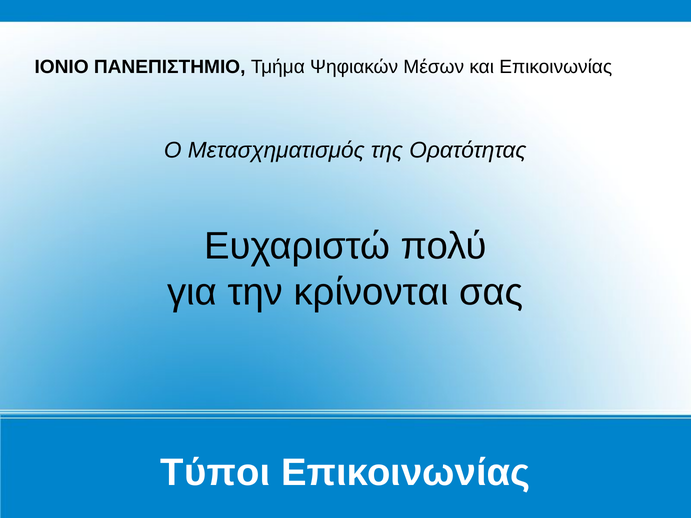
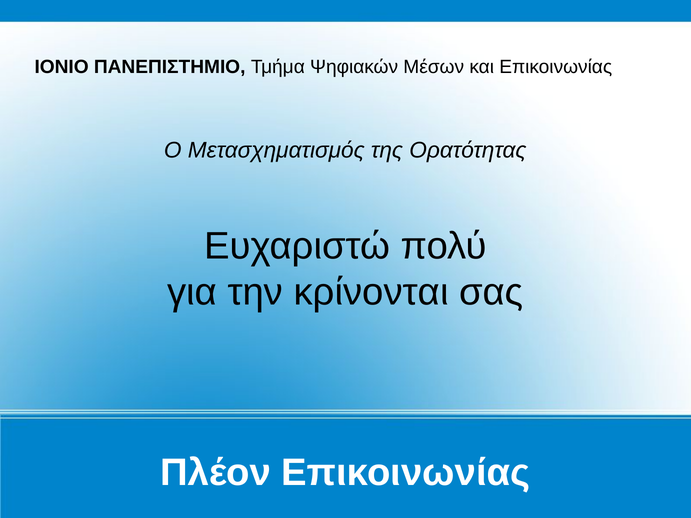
Τύποι: Τύποι -> Πλέον
